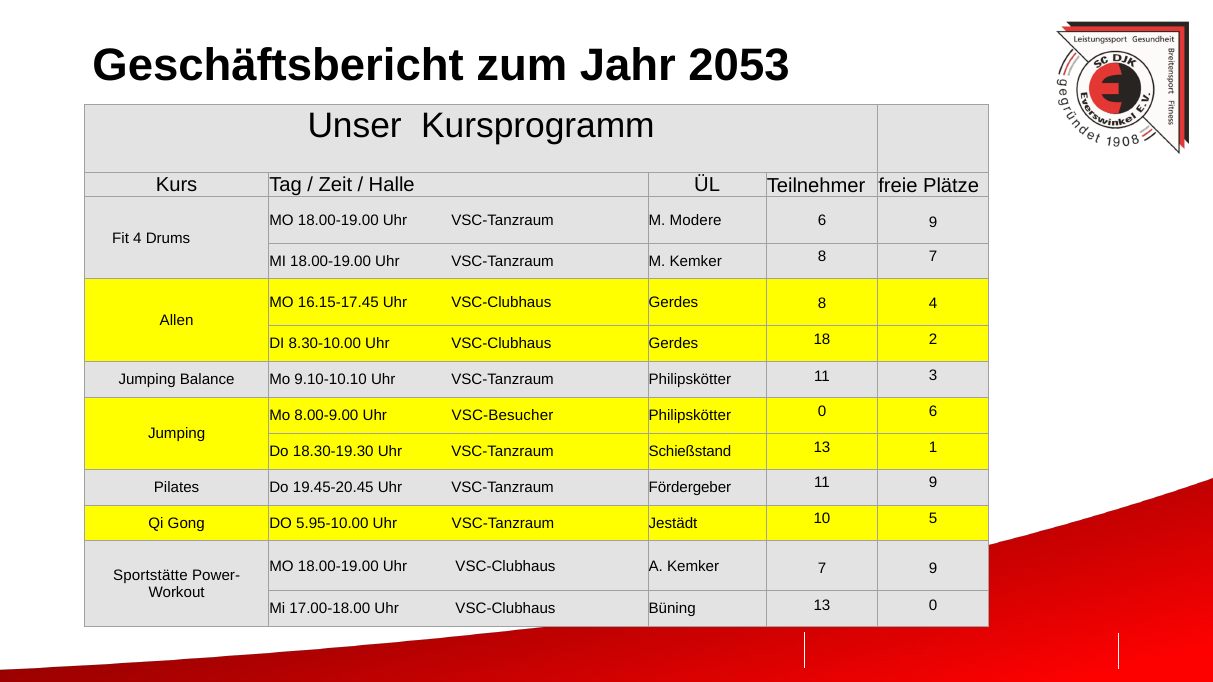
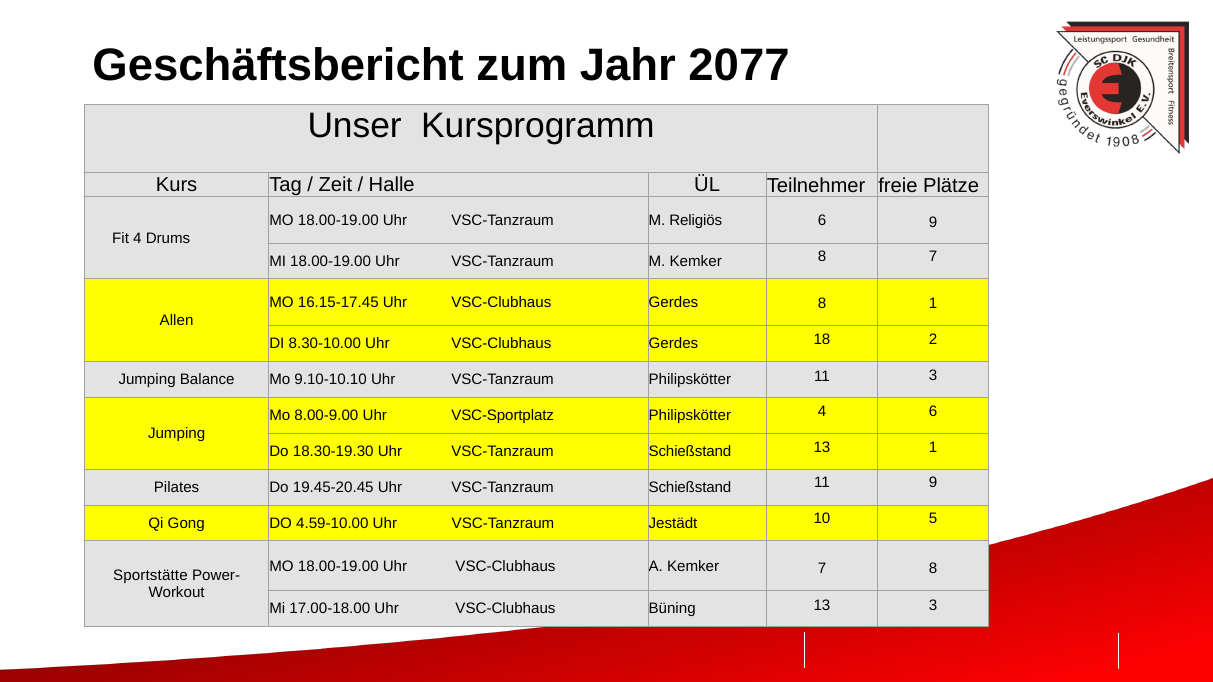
2053: 2053 -> 2077
Modere: Modere -> Religiös
8 4: 4 -> 1
VSC-Besucher: VSC-Besucher -> VSC-Sportplatz
Philipskötter 0: 0 -> 4
19.45-20.45 Uhr VSC-Tanzraum Fördergeber: Fördergeber -> Schießstand
5.95-10.00: 5.95-10.00 -> 4.59-10.00
7 9: 9 -> 8
13 0: 0 -> 3
